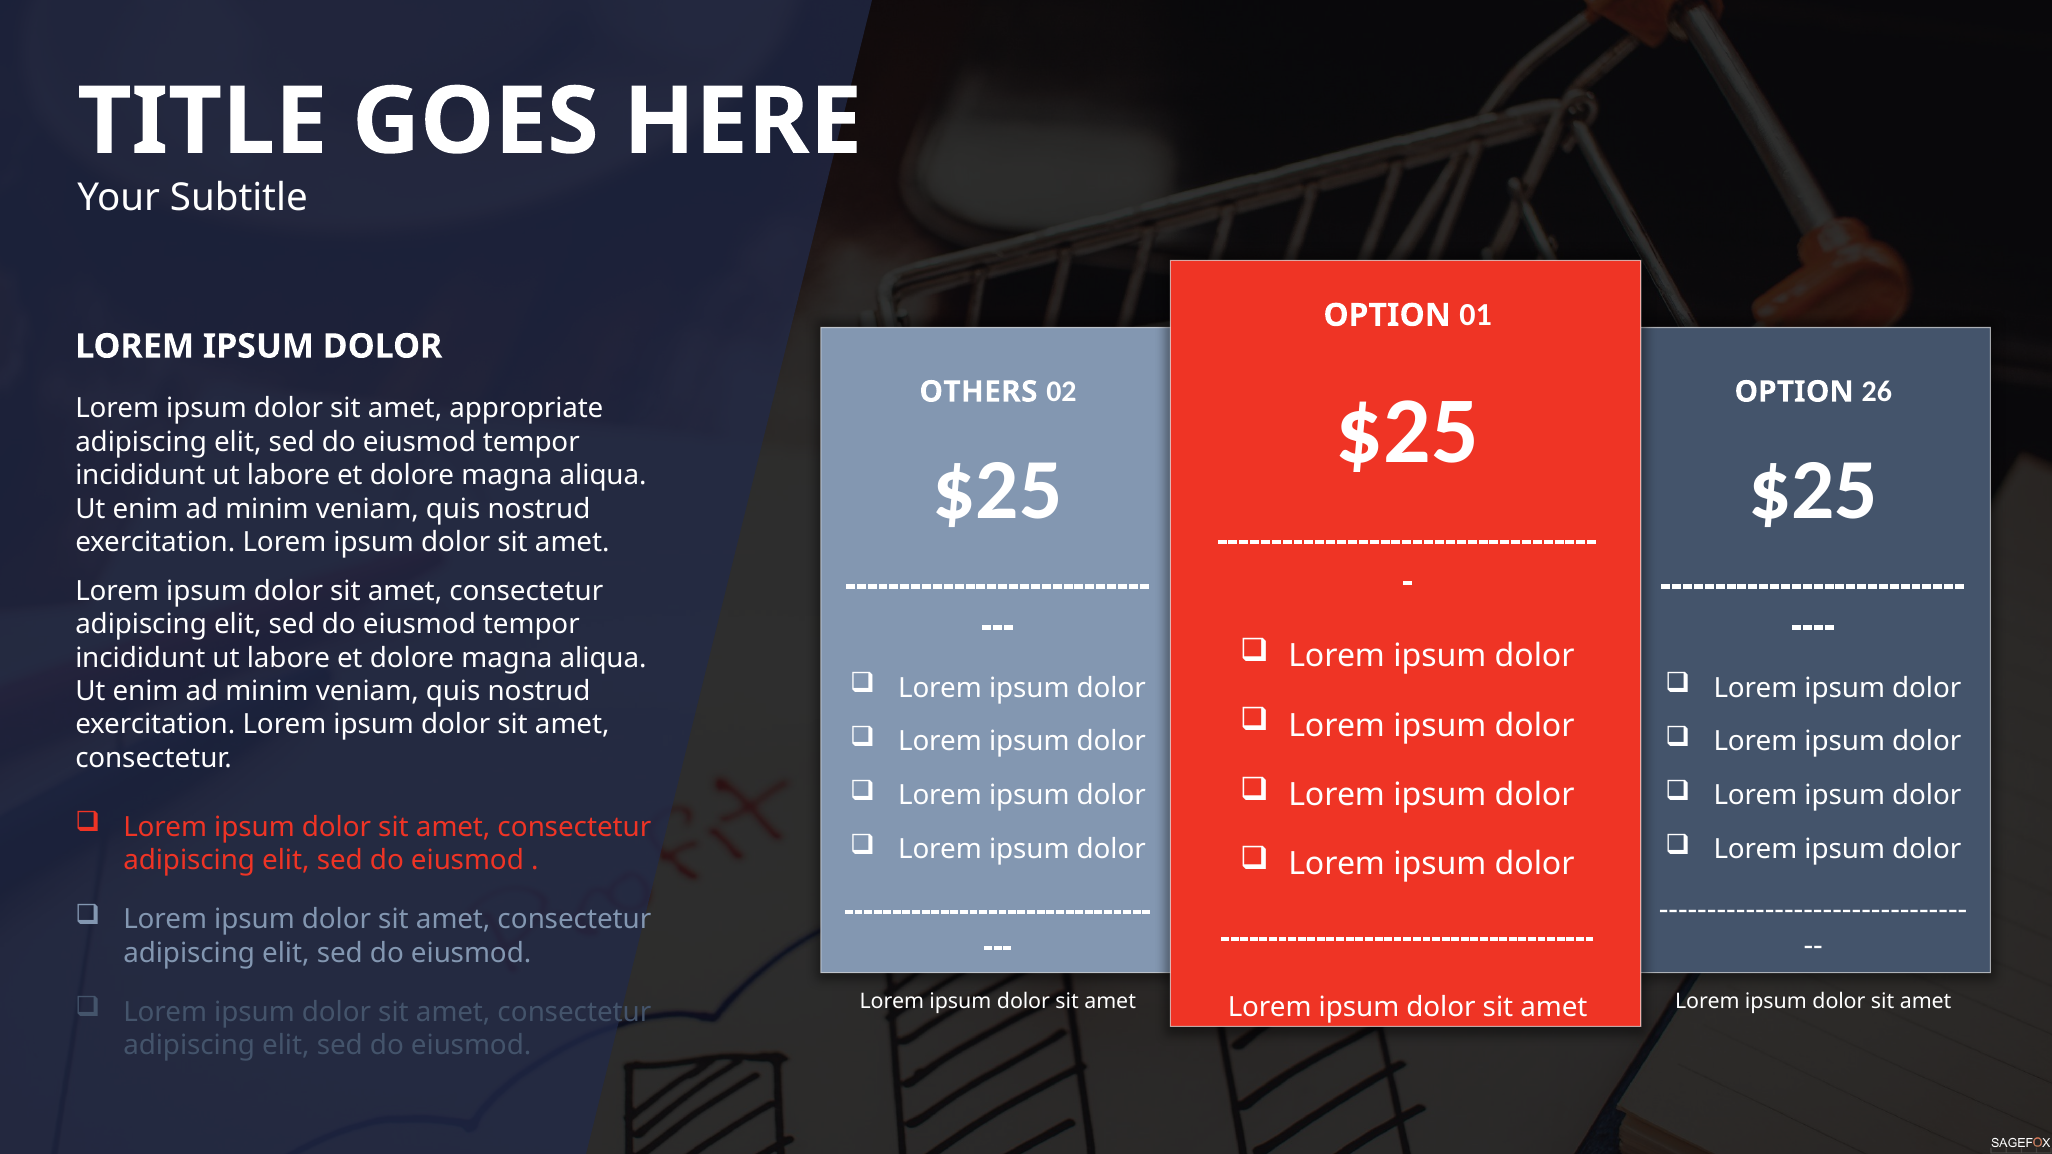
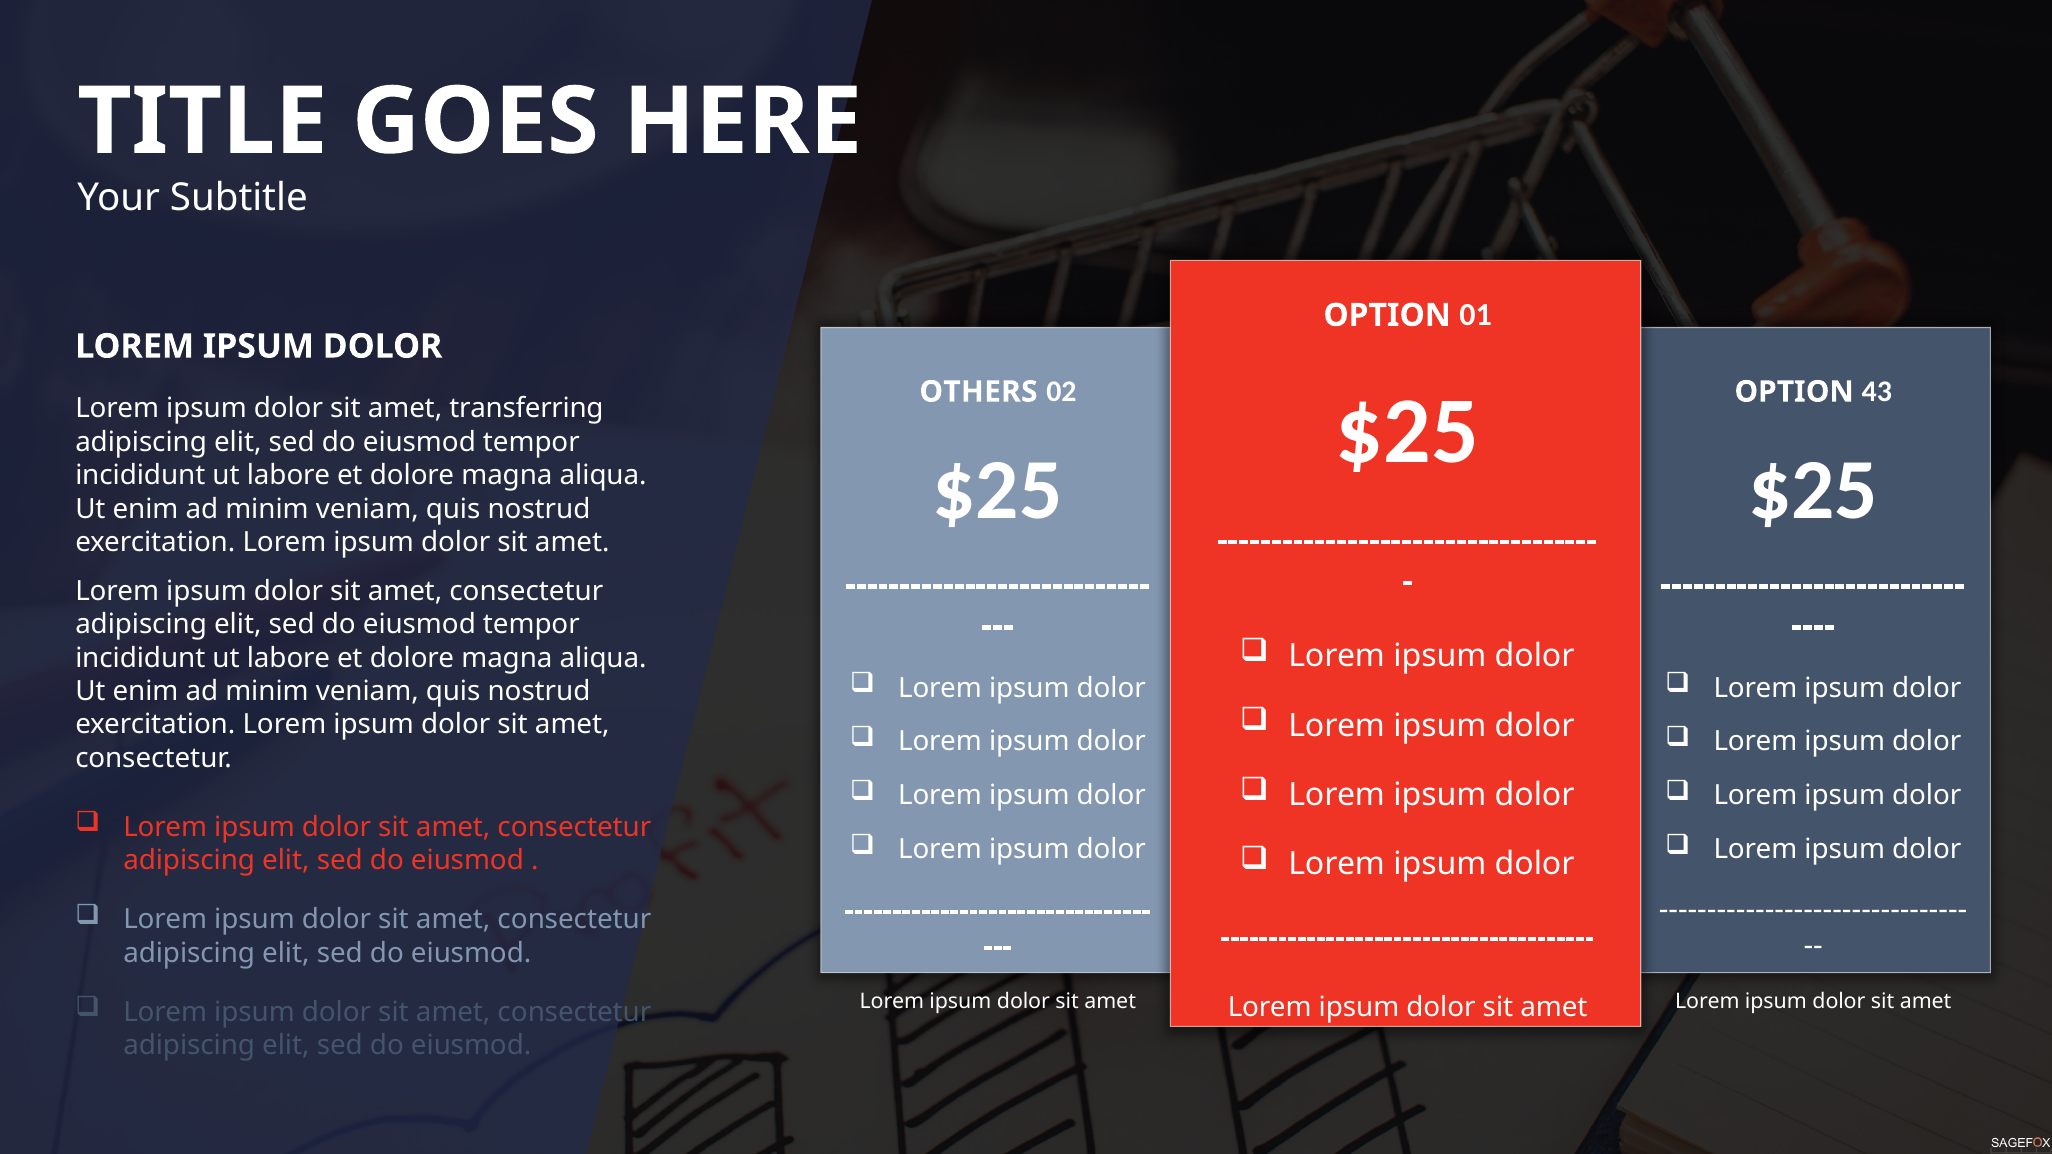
26: 26 -> 43
appropriate: appropriate -> transferring
